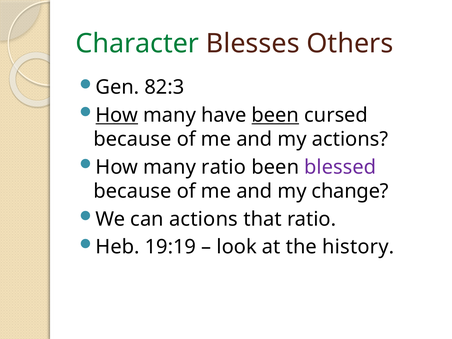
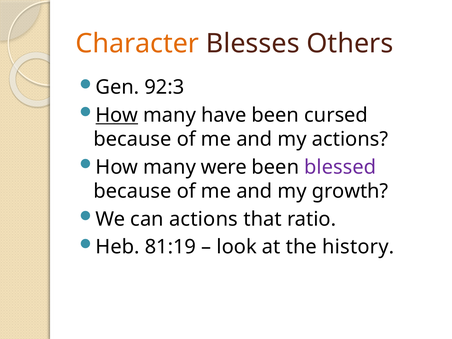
Character colour: green -> orange
82:3: 82:3 -> 92:3
been at (275, 115) underline: present -> none
many ratio: ratio -> were
change: change -> growth
19:19: 19:19 -> 81:19
